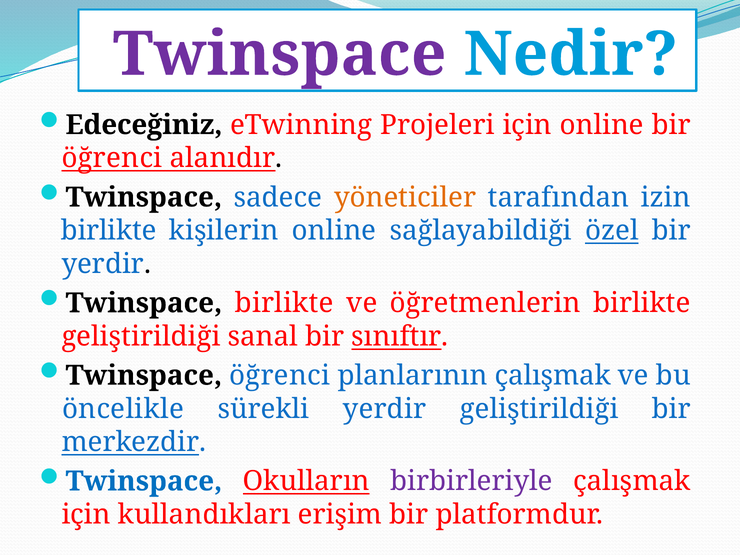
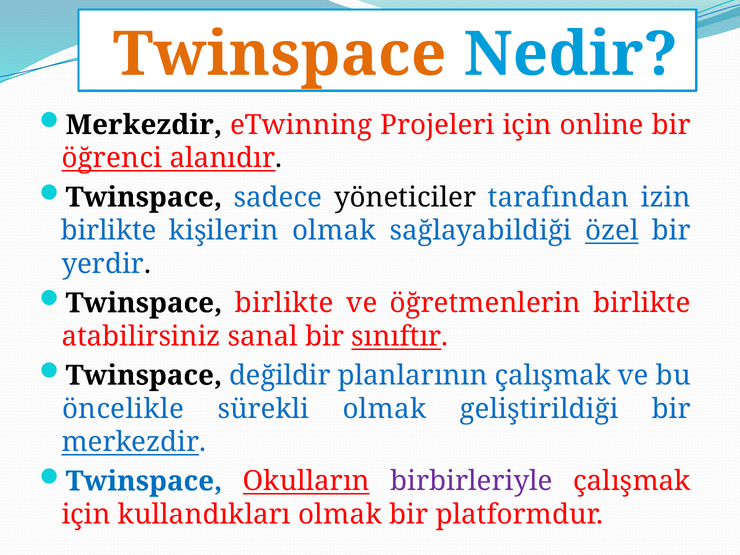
Twinspace at (280, 54) colour: purple -> orange
Edeceğiniz at (144, 125): Edeceğiniz -> Merkezdir
yöneticiler colour: orange -> black
kişilerin online: online -> olmak
geliştirildiği at (141, 336): geliştirildiği -> atabilirsiniz
Twinspace öğrenci: öğrenci -> değildir
sürekli yerdir: yerdir -> olmak
kullandıkları erişim: erişim -> olmak
